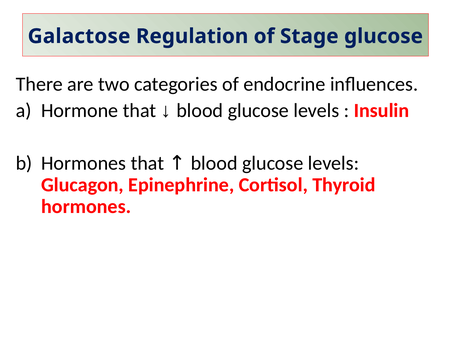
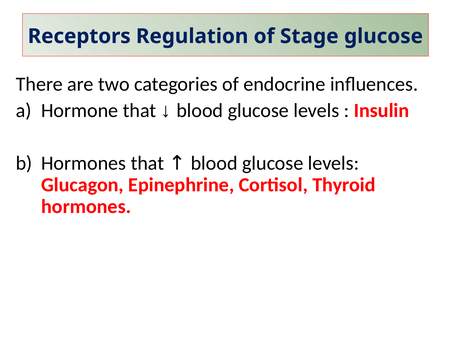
Galactose: Galactose -> Receptors
